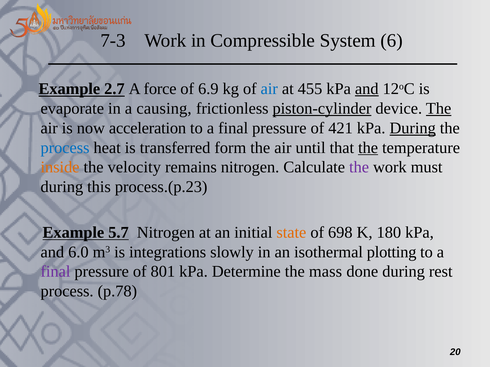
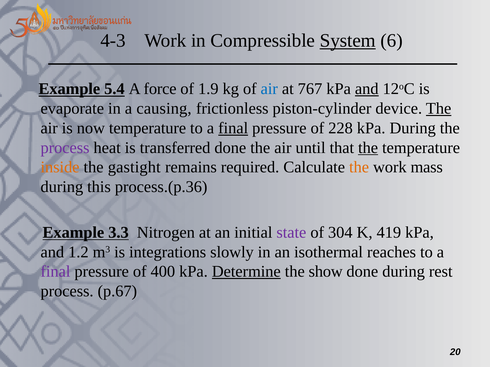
7-3: 7-3 -> 4-3
System underline: none -> present
2.7: 2.7 -> 5.4
6.9: 6.9 -> 1.9
455: 455 -> 767
piston-cylinder underline: present -> none
now acceleration: acceleration -> temperature
final at (233, 128) underline: none -> present
421: 421 -> 228
During at (413, 128) underline: present -> none
process at (65, 148) colour: blue -> purple
transferred form: form -> done
velocity: velocity -> gastight
remains nitrogen: nitrogen -> required
the at (359, 167) colour: purple -> orange
must: must -> mass
process.(p.23: process.(p.23 -> process.(p.36
5.7: 5.7 -> 3.3
state colour: orange -> purple
698: 698 -> 304
180: 180 -> 419
6.0: 6.0 -> 1.2
plotting: plotting -> reaches
801: 801 -> 400
Determine underline: none -> present
mass: mass -> show
p.78: p.78 -> p.67
